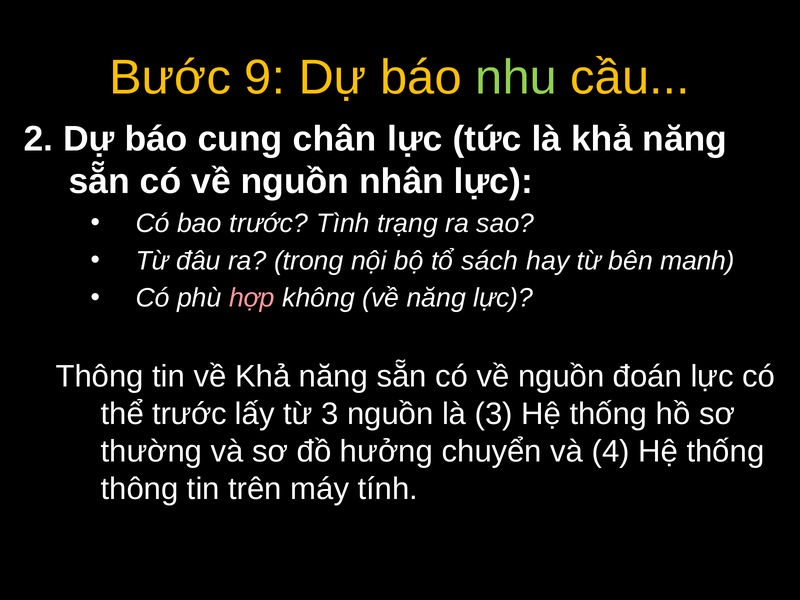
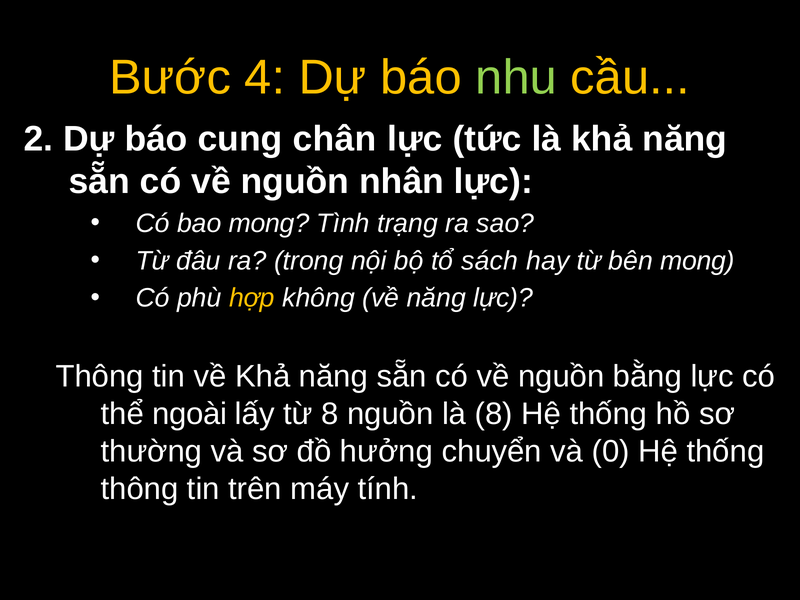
9: 9 -> 4
bao trước: trước -> mong
bên manh: manh -> mong
hợp colour: pink -> yellow
đoán: đoán -> bằng
thể trước: trước -> ngoài
từ 3: 3 -> 8
là 3: 3 -> 8
4: 4 -> 0
